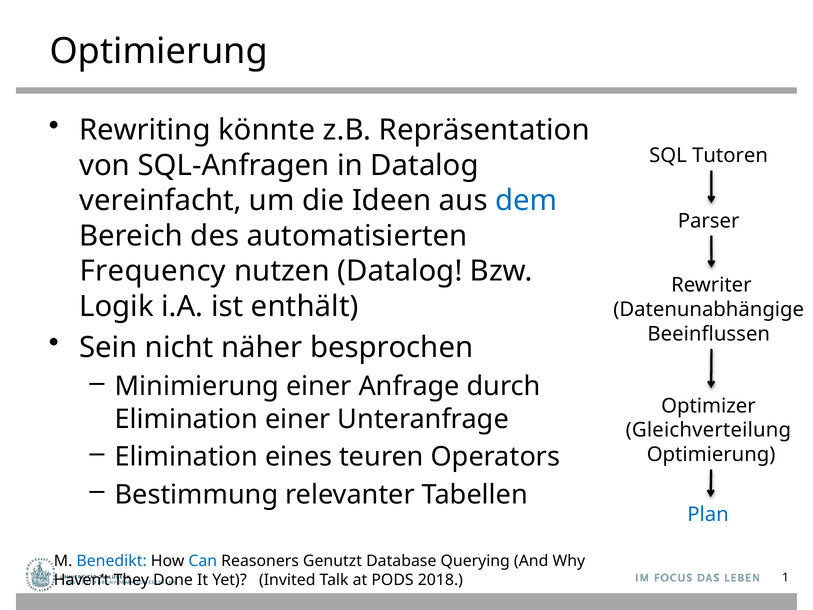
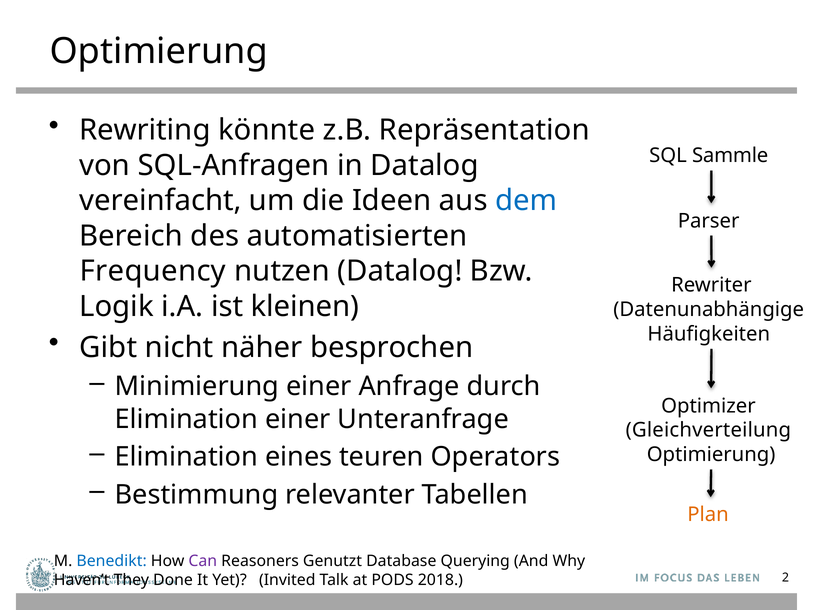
Tutoren: Tutoren -> Sammle
enthält: enthält -> kleinen
Beeinflussen: Beeinflussen -> Häufigkeiten
Sein: Sein -> Gibt
Plan colour: blue -> orange
Can colour: blue -> purple
1: 1 -> 2
